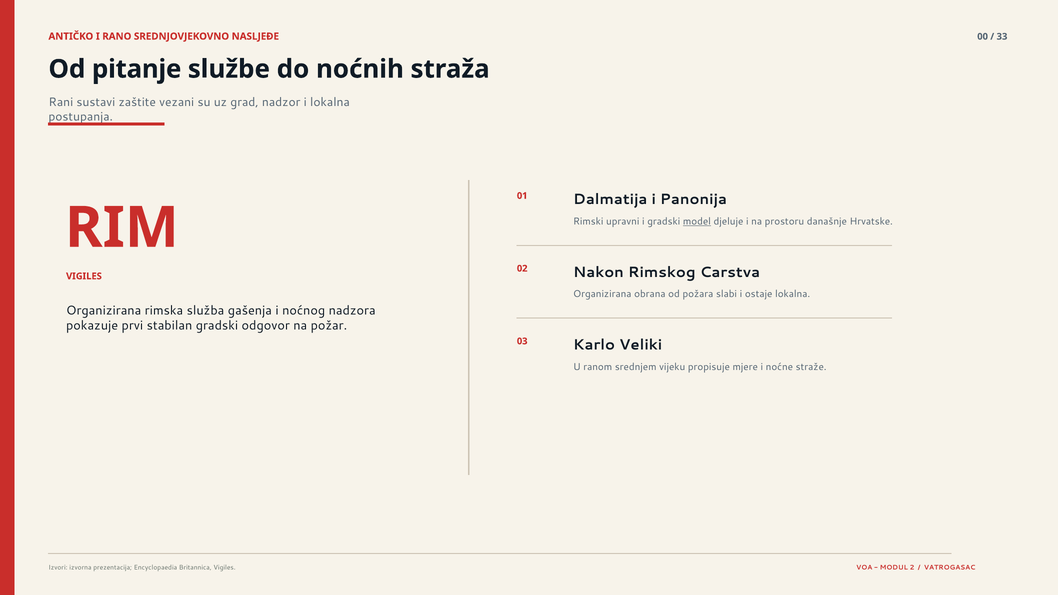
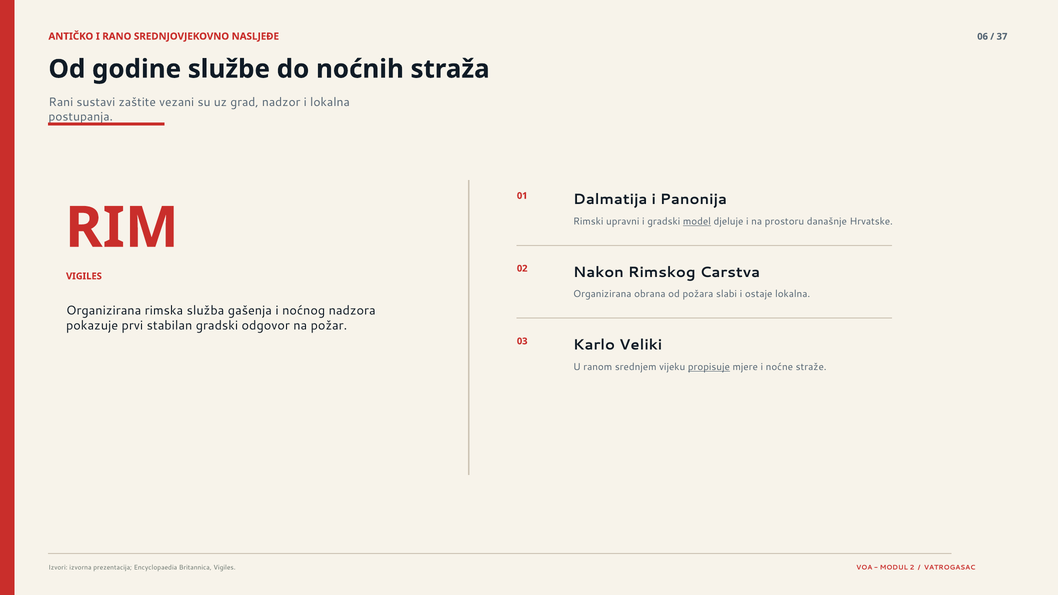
00: 00 -> 06
33: 33 -> 37
pitanje: pitanje -> godine
propisuje underline: none -> present
